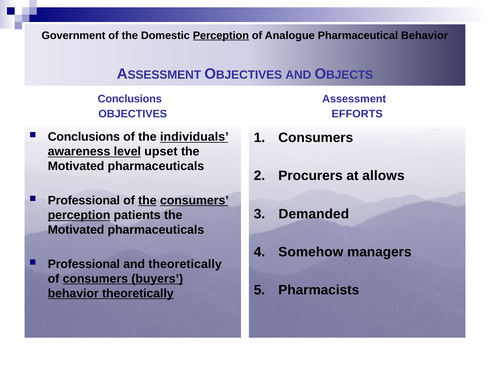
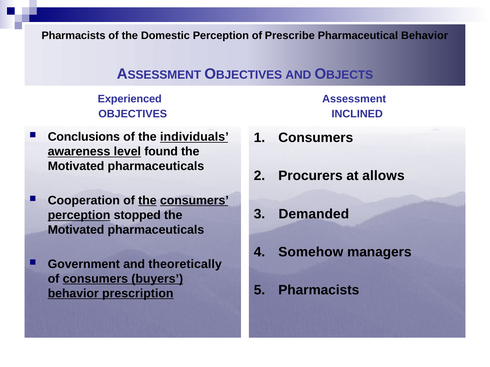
Government at (73, 35): Government -> Pharmacists
Perception at (221, 35) underline: present -> none
Analogue: Analogue -> Prescribe
Conclusions at (130, 99): Conclusions -> Experienced
EFFORTS: EFFORTS -> INCLINED
upset: upset -> found
Professional at (84, 201): Professional -> Cooperation
patients: patients -> stopped
Professional at (84, 264): Professional -> Government
behavior theoretically: theoretically -> prescription
